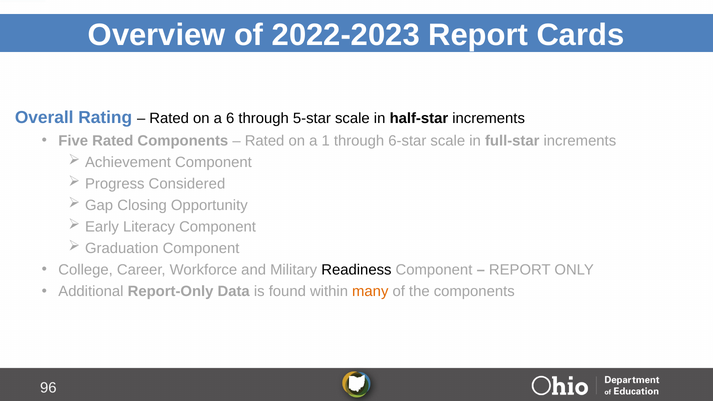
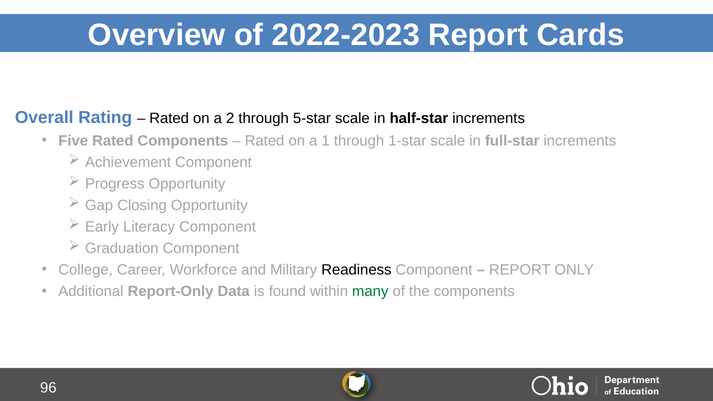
6: 6 -> 2
6-star: 6-star -> 1-star
Progress Considered: Considered -> Opportunity
many colour: orange -> green
